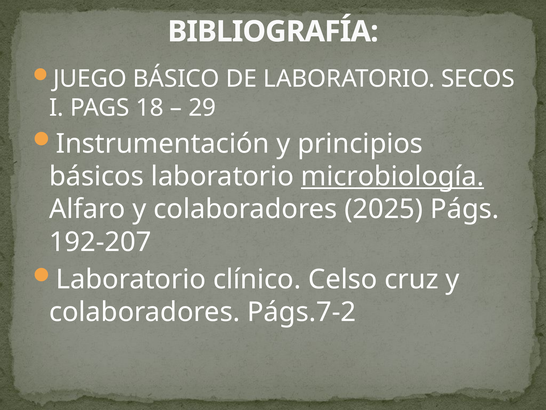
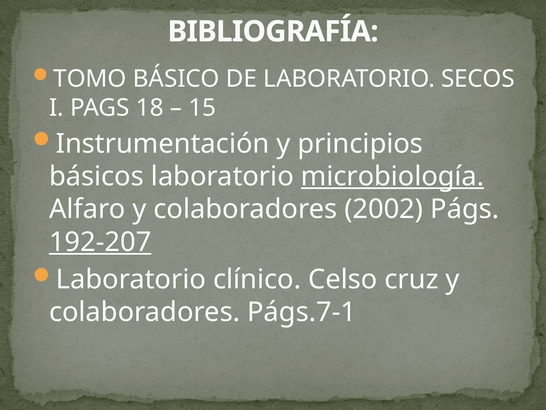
JUEGO: JUEGO -> TOMO
29: 29 -> 15
2025: 2025 -> 2002
192-207 underline: none -> present
Págs.7-2: Págs.7-2 -> Págs.7-1
